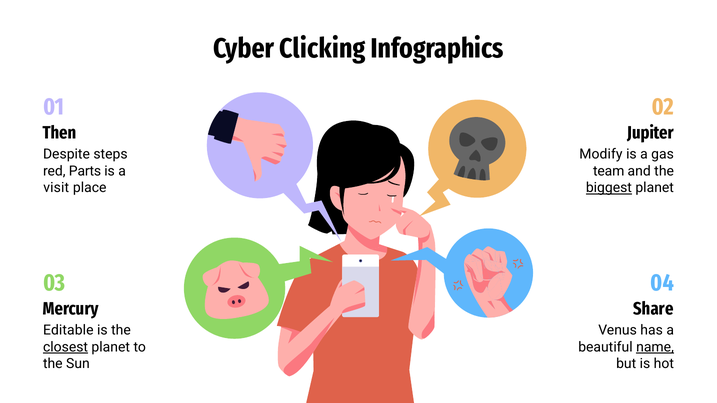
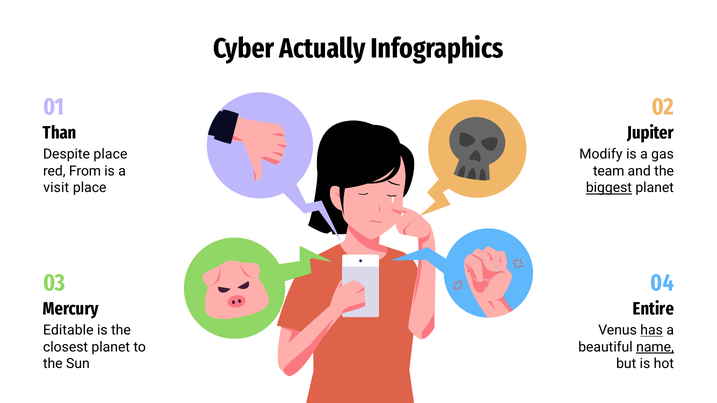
Clicking: Clicking -> Actually
Then: Then -> Than
Despite steps: steps -> place
Parts: Parts -> From
Share: Share -> Entire
has underline: none -> present
closest underline: present -> none
